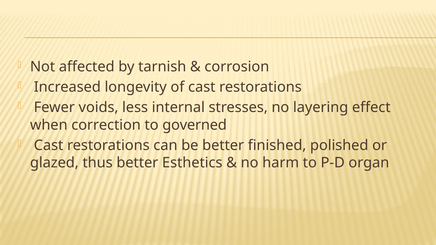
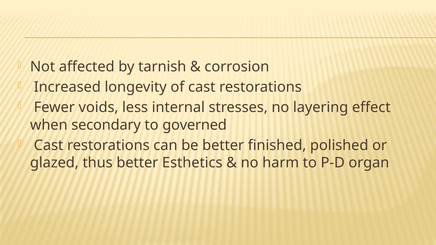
correction: correction -> secondary
